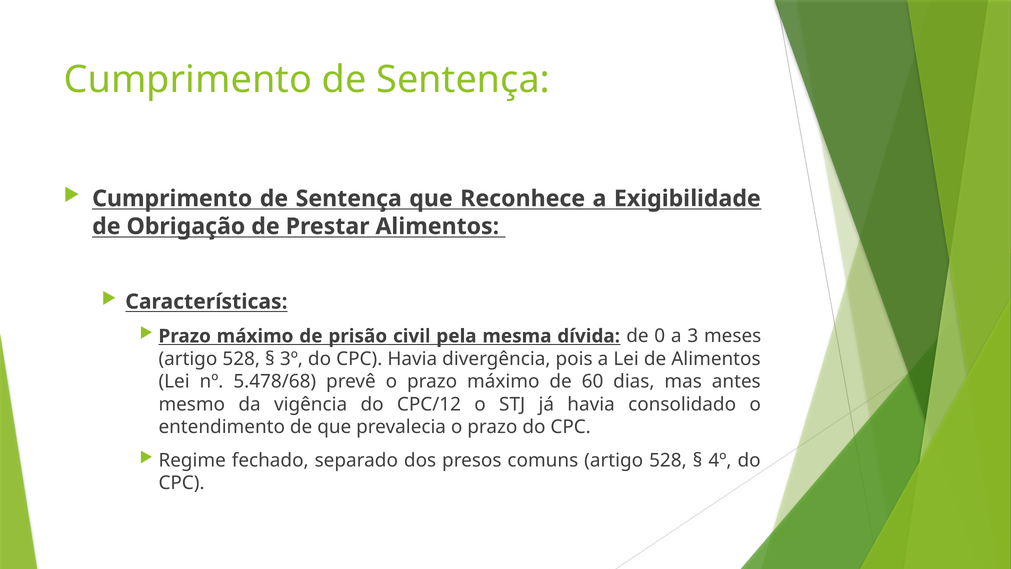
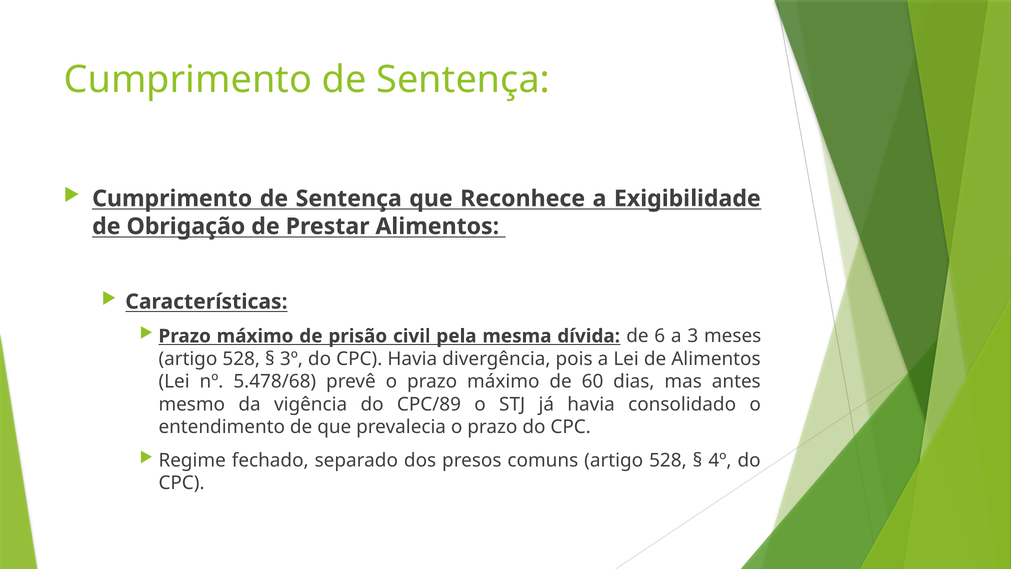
0: 0 -> 6
CPC/12: CPC/12 -> CPC/89
